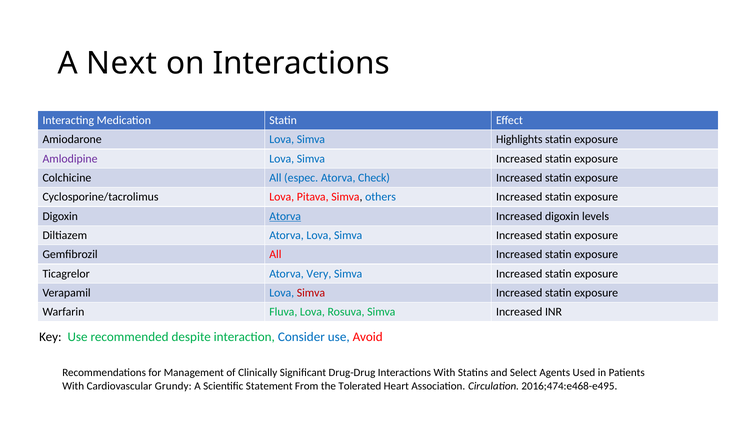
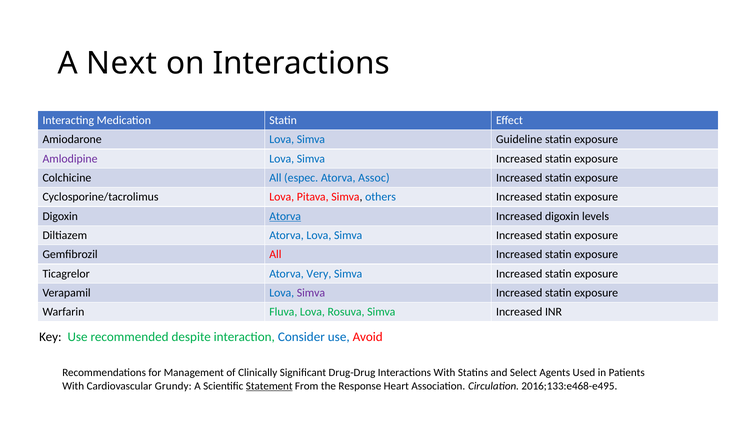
Highlights: Highlights -> Guideline
Check: Check -> Assoc
Simva at (311, 293) colour: red -> purple
Statement underline: none -> present
Tolerated: Tolerated -> Response
2016;474:e468-e495: 2016;474:e468-e495 -> 2016;133:e468-e495
